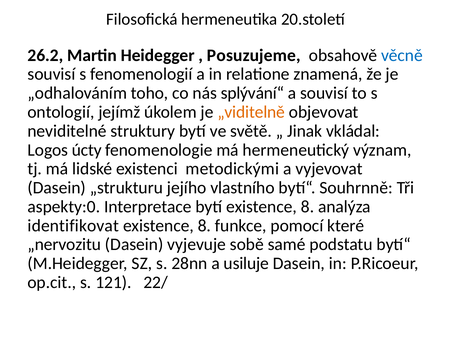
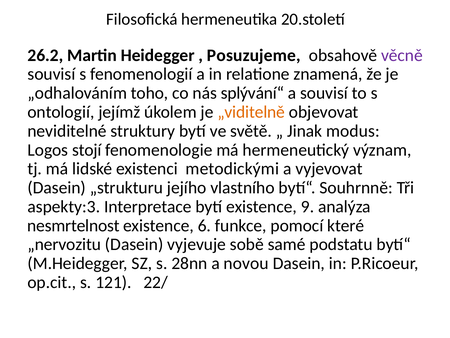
věcně colour: blue -> purple
vkládal: vkládal -> modus
úcty: úcty -> stojí
aspekty:0: aspekty:0 -> aspekty:3
bytí existence 8: 8 -> 9
identifikovat: identifikovat -> nesmrtelnost
8 at (204, 225): 8 -> 6
usiluje: usiluje -> novou
